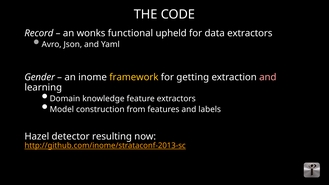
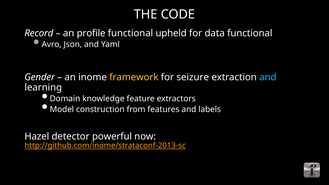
wonks: wonks -> profile
data extractors: extractors -> functional
getting: getting -> seizure
and at (268, 77) colour: pink -> light blue
resulting: resulting -> powerful
